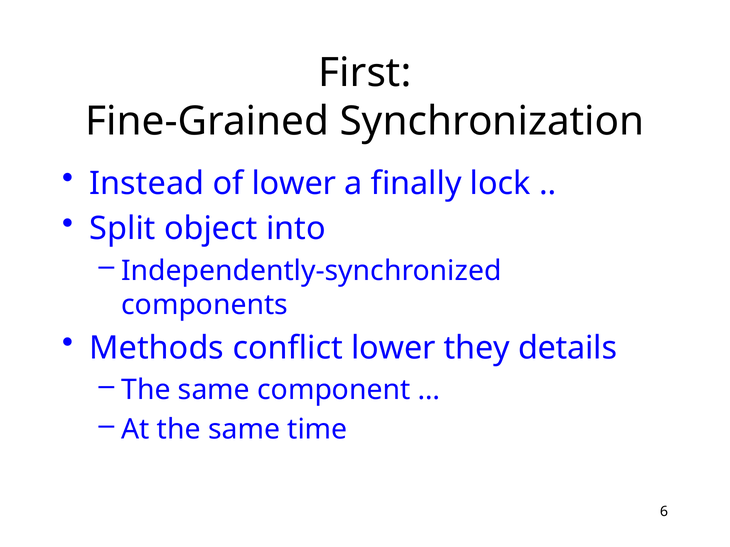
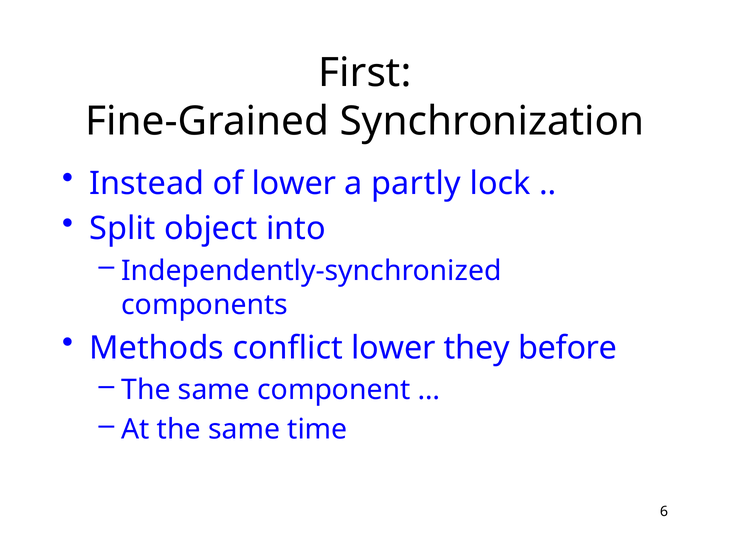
finally: finally -> partly
details: details -> before
